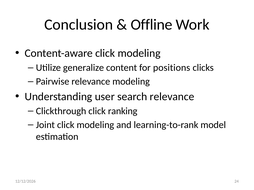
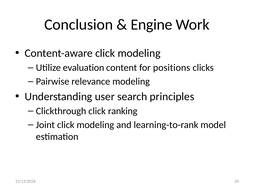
Offline: Offline -> Engine
generalize: generalize -> evaluation
search relevance: relevance -> principles
